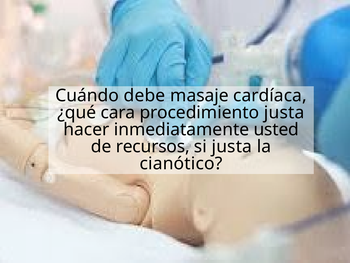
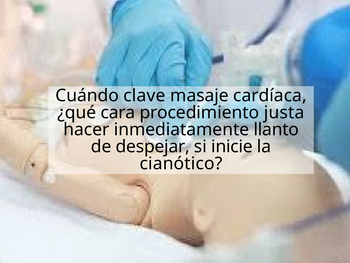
debe: debe -> clave
usted: usted -> llanto
recursos: recursos -> despejar
si justa: justa -> inicie
